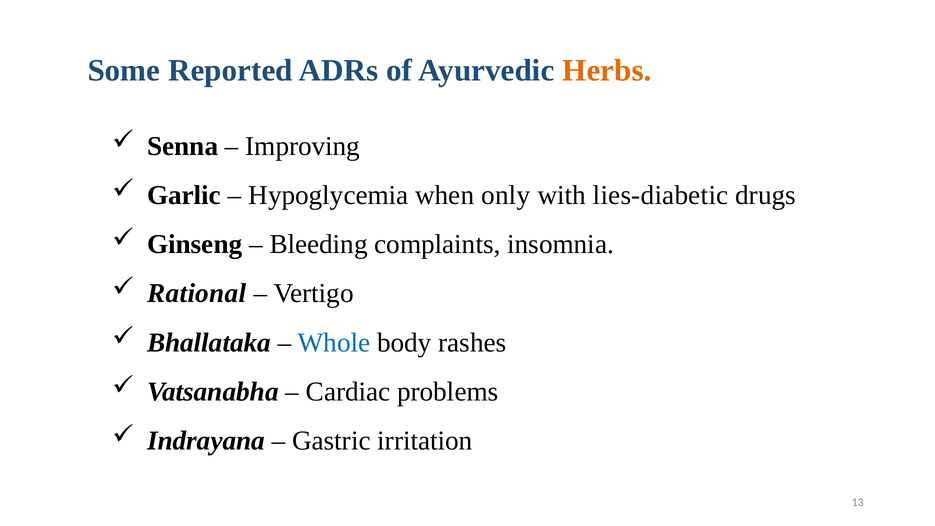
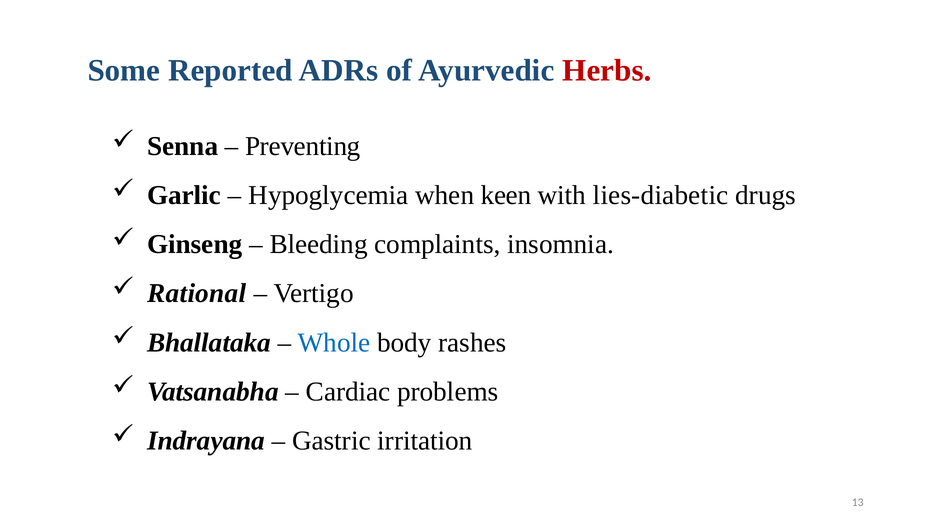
Herbs colour: orange -> red
Improving: Improving -> Preventing
only: only -> keen
